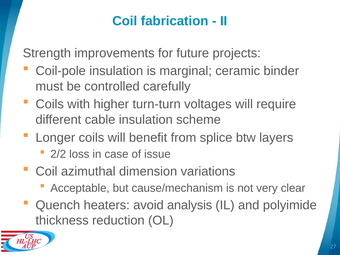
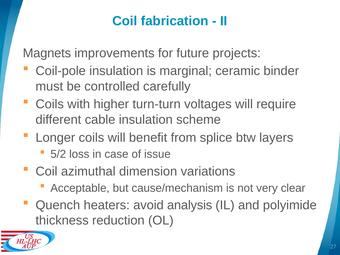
Strength: Strength -> Magnets
2/2: 2/2 -> 5/2
